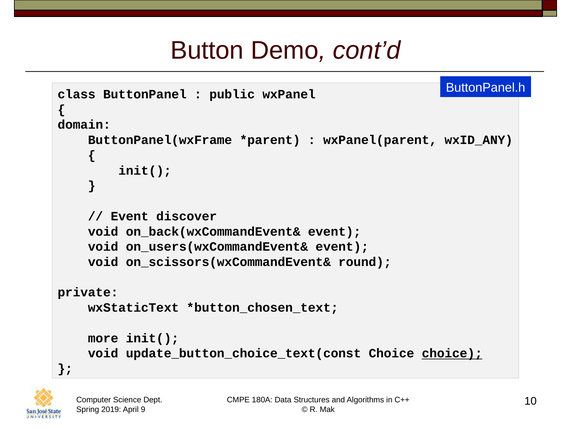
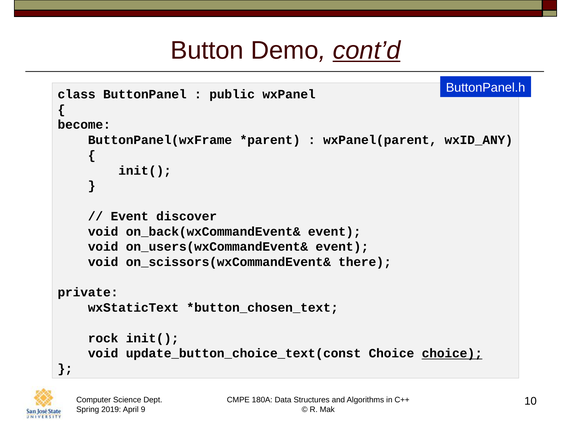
cont’d underline: none -> present
domain: domain -> become
round: round -> there
more: more -> rock
